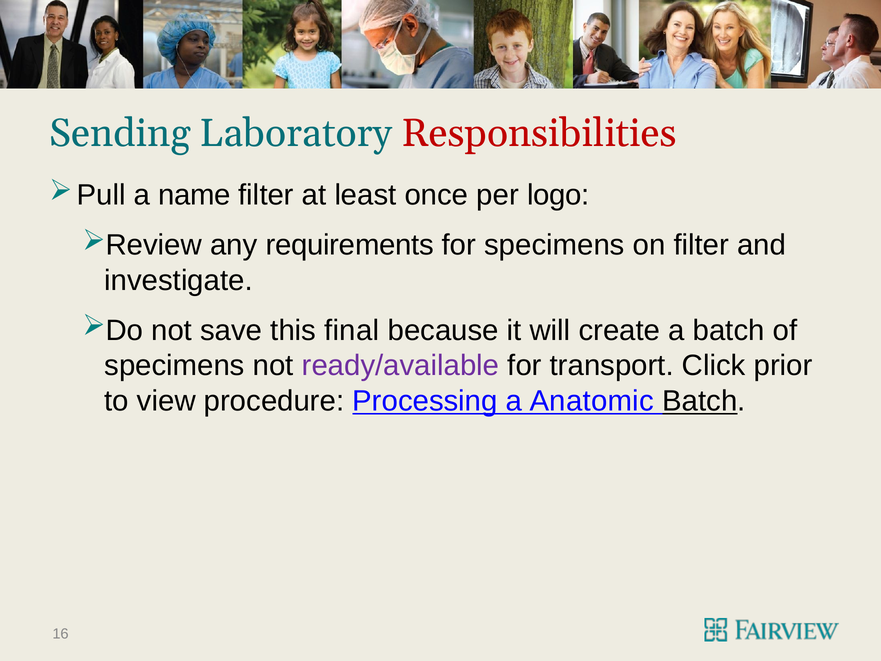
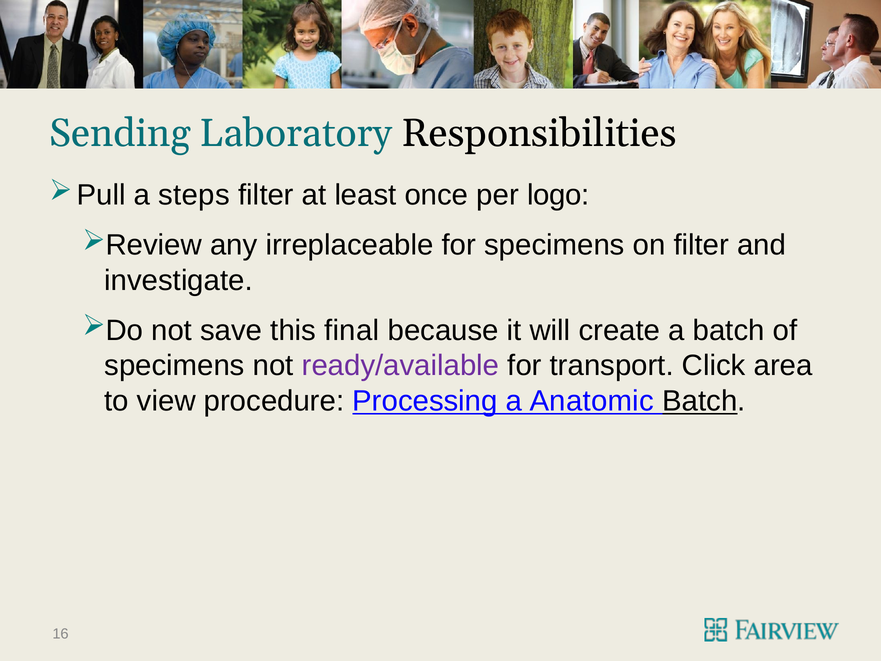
Responsibilities colour: red -> black
name: name -> steps
requirements: requirements -> irreplaceable
prior: prior -> area
